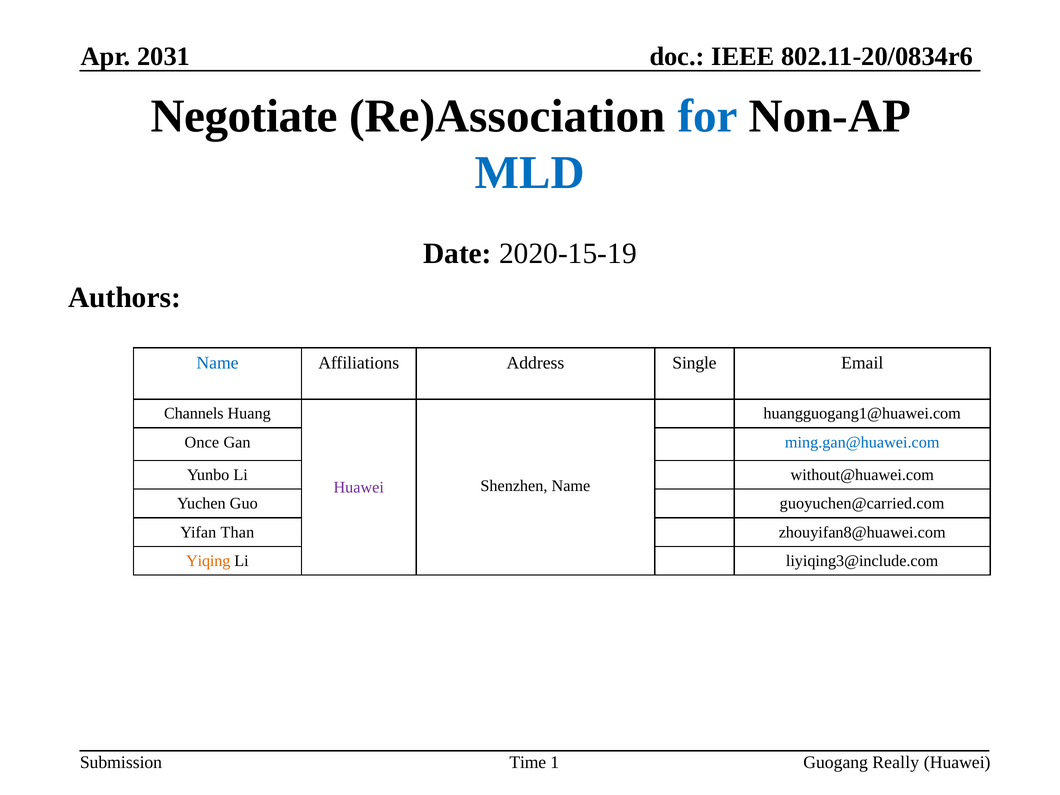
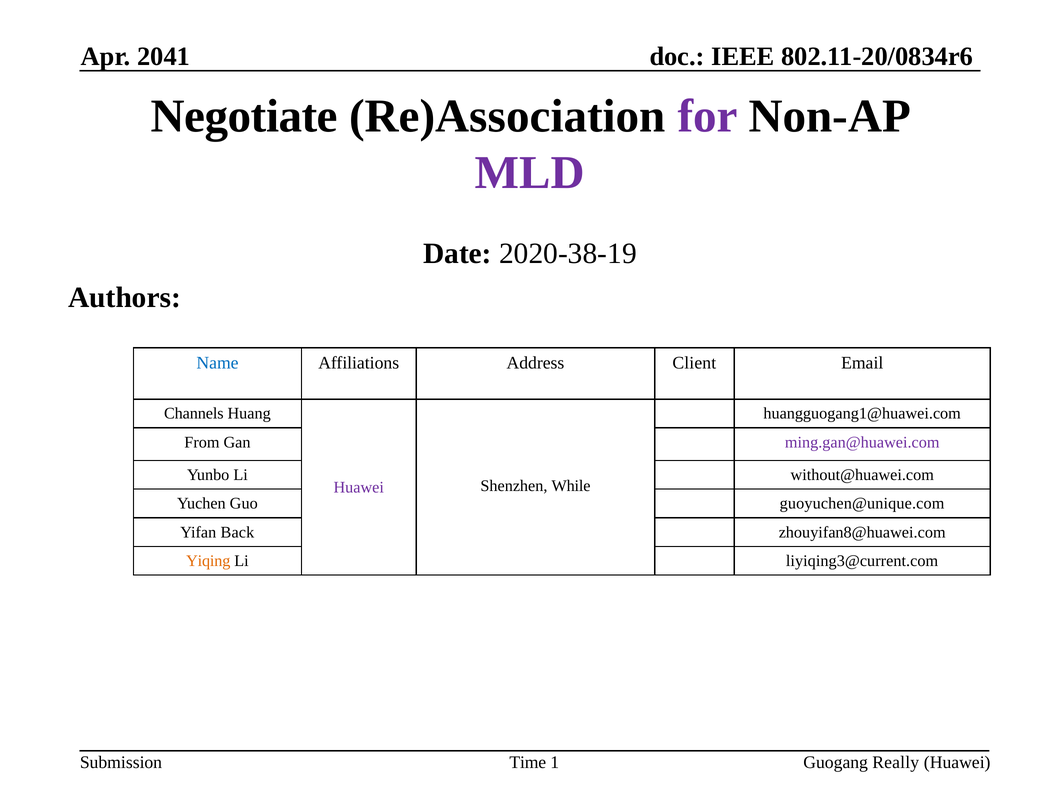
2031: 2031 -> 2041
for colour: blue -> purple
MLD colour: blue -> purple
2020-15-19: 2020-15-19 -> 2020-38-19
Single: Single -> Client
Once: Once -> From
ming.gan@huawei.com colour: blue -> purple
Shenzhen Name: Name -> While
guoyuchen@carried.com: guoyuchen@carried.com -> guoyuchen@unique.com
Than: Than -> Back
liyiqing3@include.com: liyiqing3@include.com -> liyiqing3@current.com
